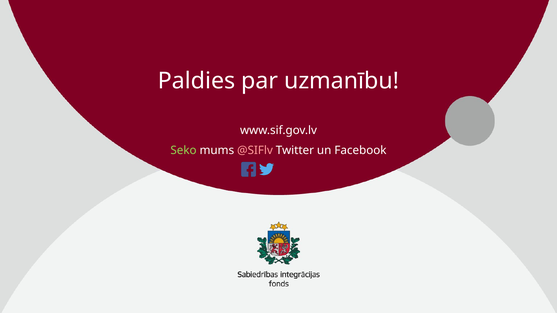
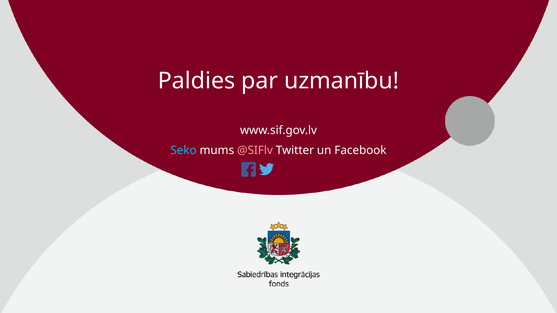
Seko colour: light green -> light blue
